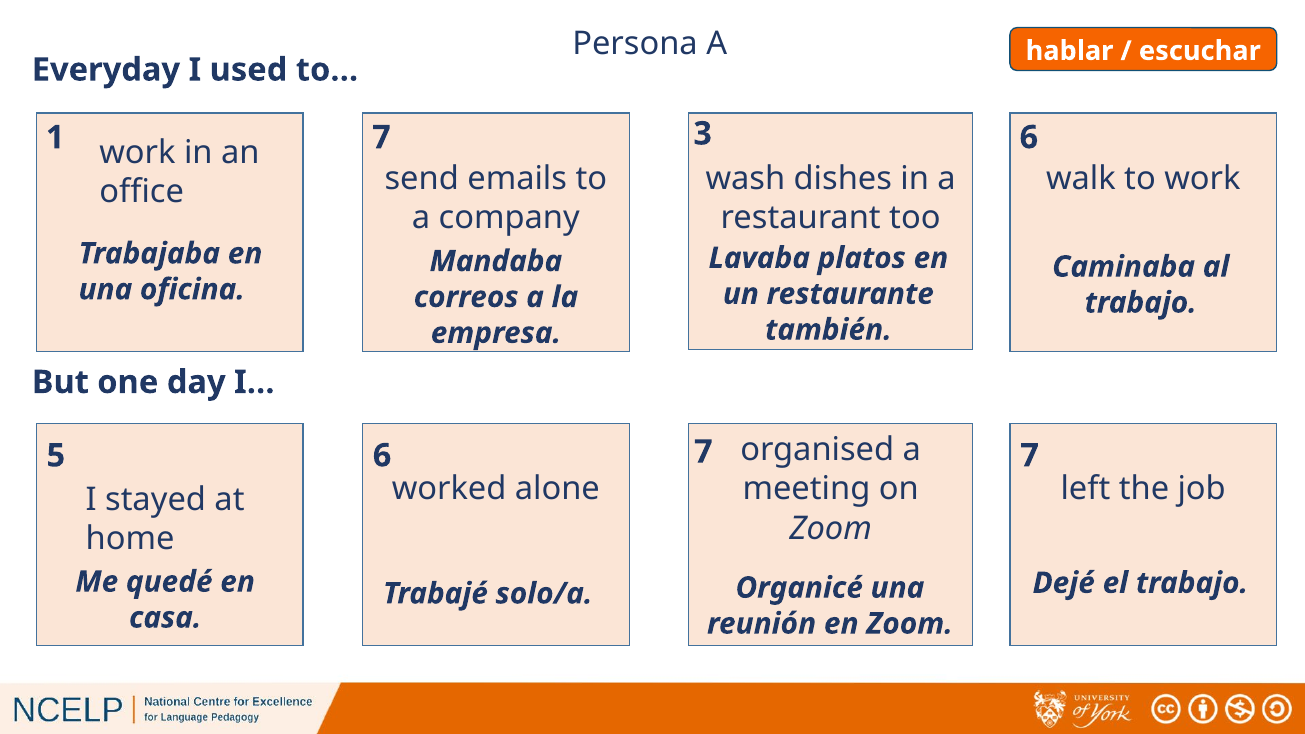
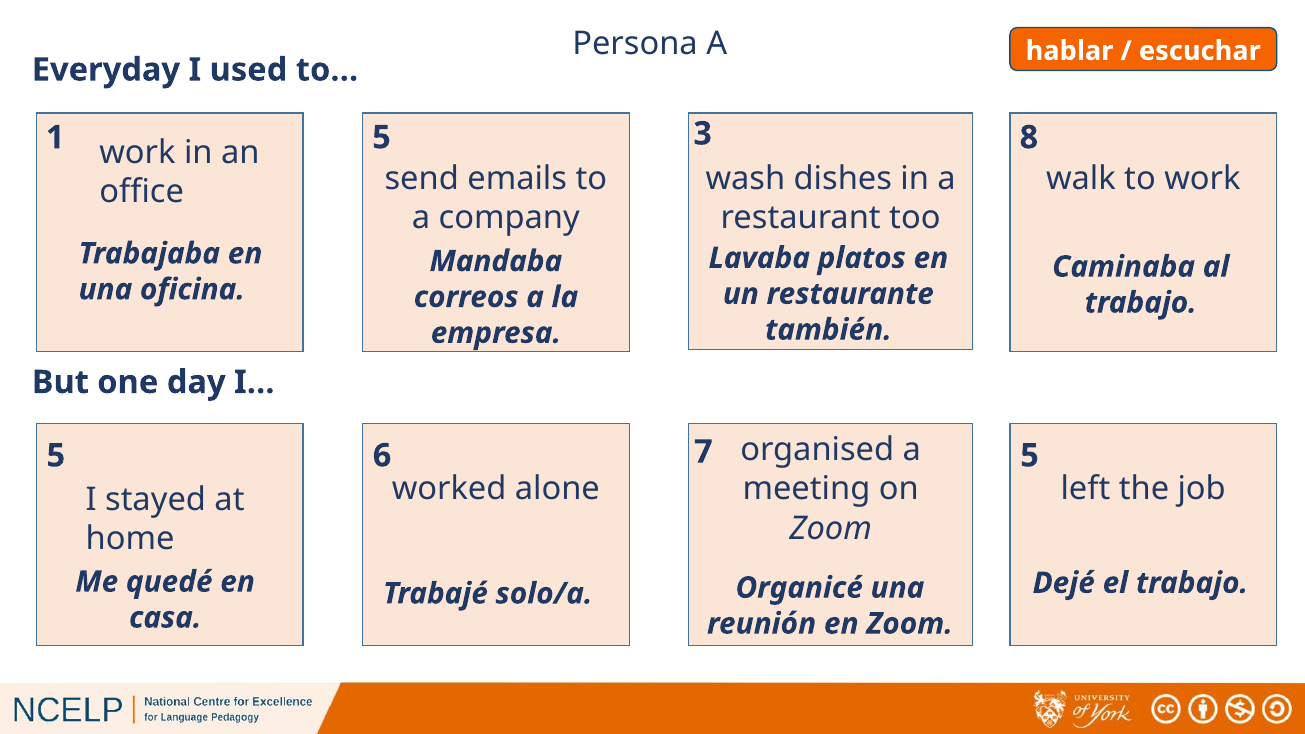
1 7: 7 -> 5
3 6: 6 -> 8
7 7: 7 -> 5
